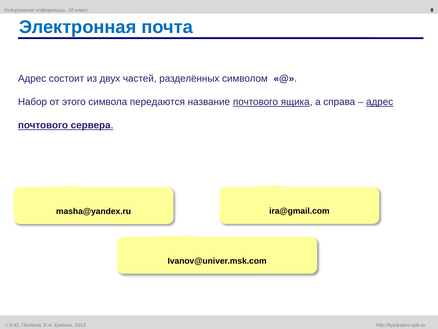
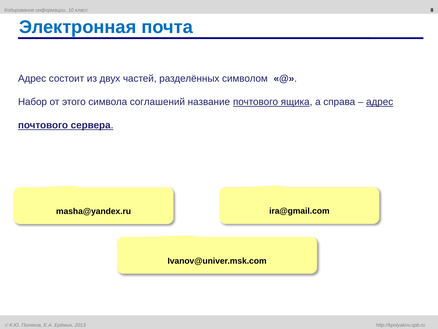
передаются: передаются -> соглашений
